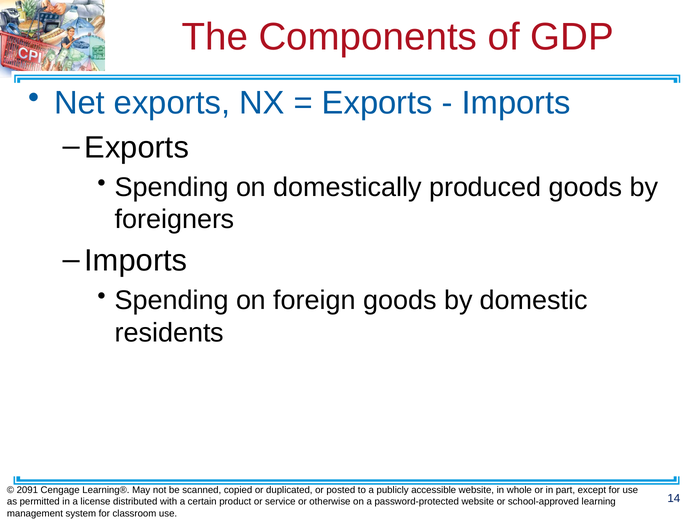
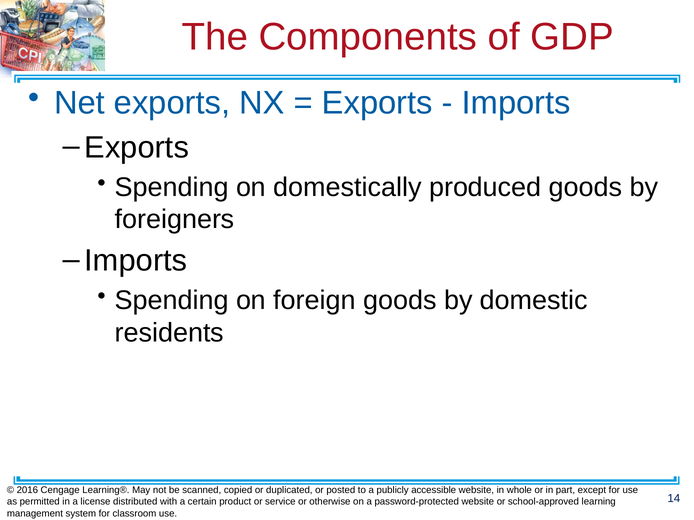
2091: 2091 -> 2016
